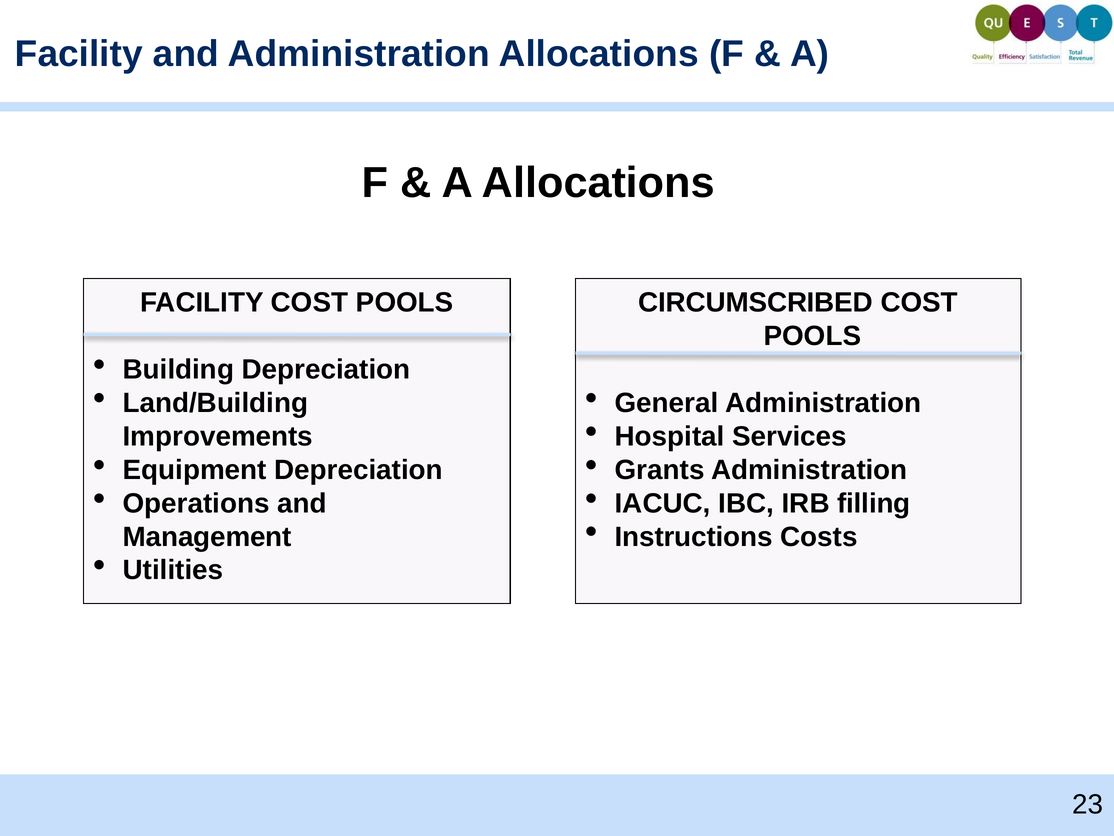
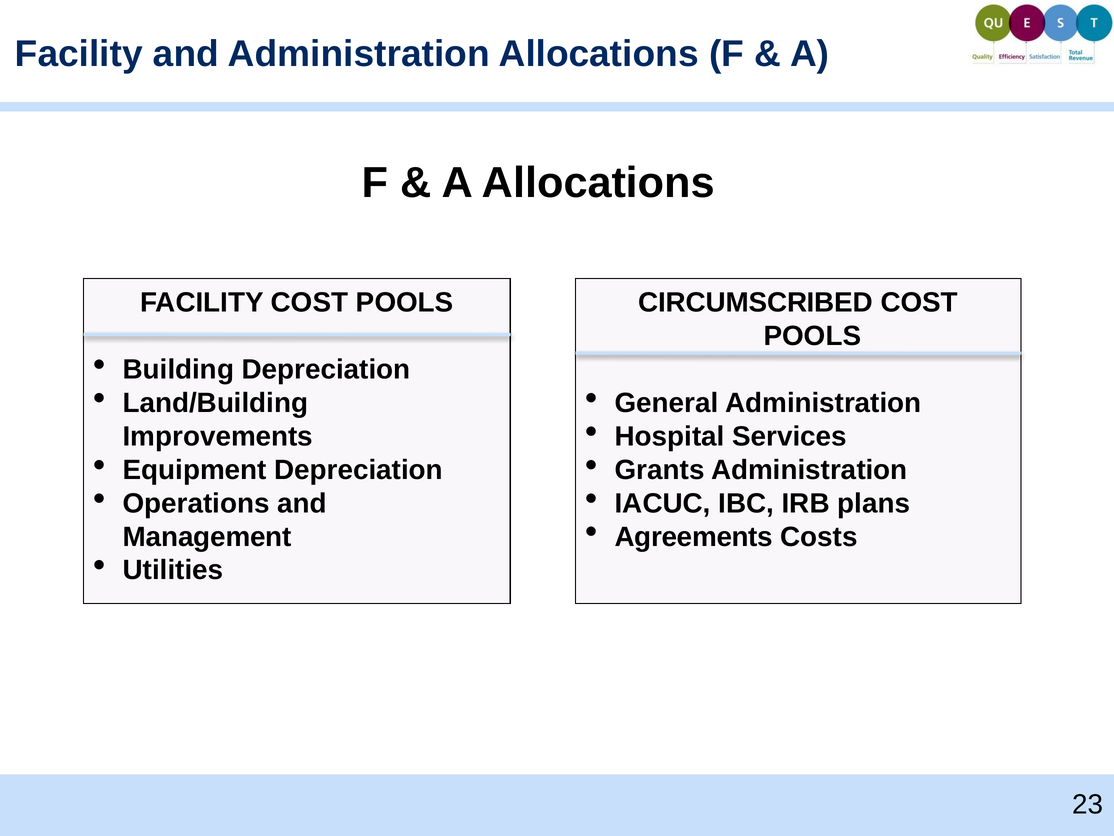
filling: filling -> plans
Instructions: Instructions -> Agreements
